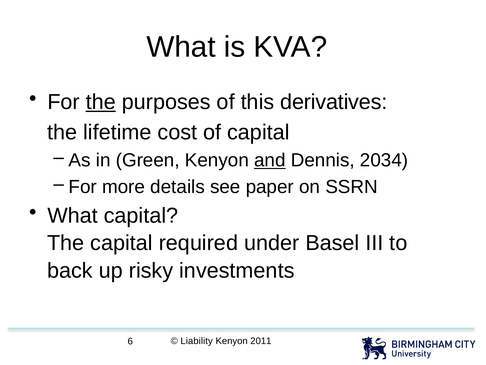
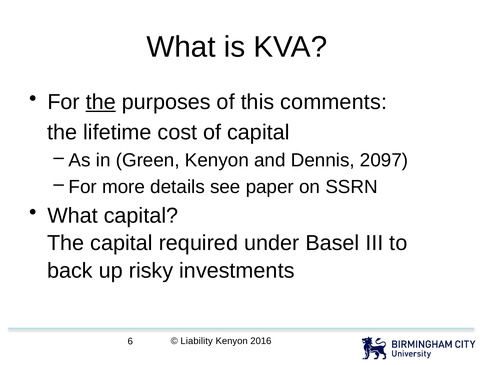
derivatives: derivatives -> comments
and underline: present -> none
2034: 2034 -> 2097
2011: 2011 -> 2016
